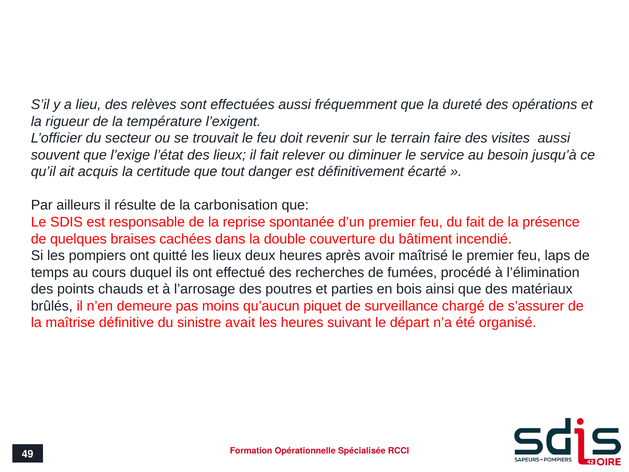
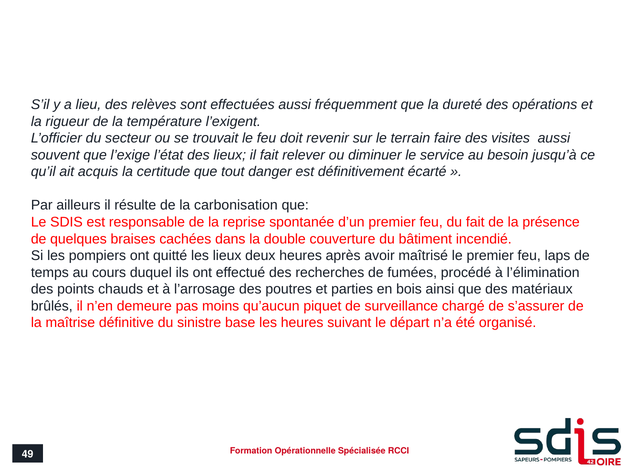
avait: avait -> base
